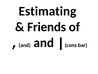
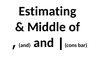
Friends: Friends -> Middle
